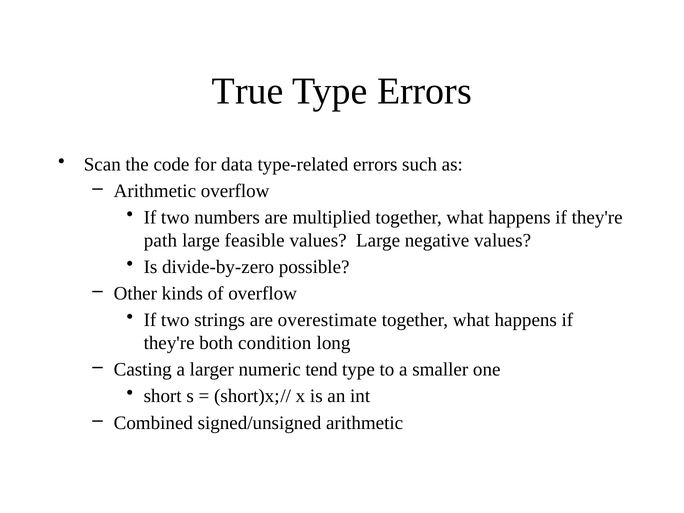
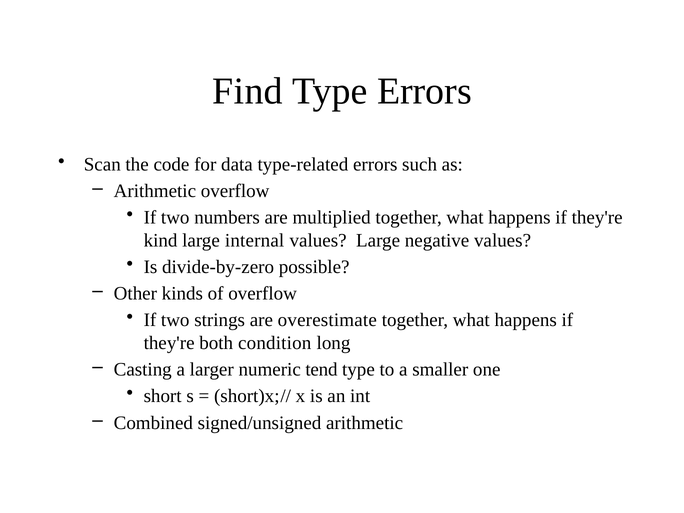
True: True -> Find
path: path -> kind
feasible: feasible -> internal
